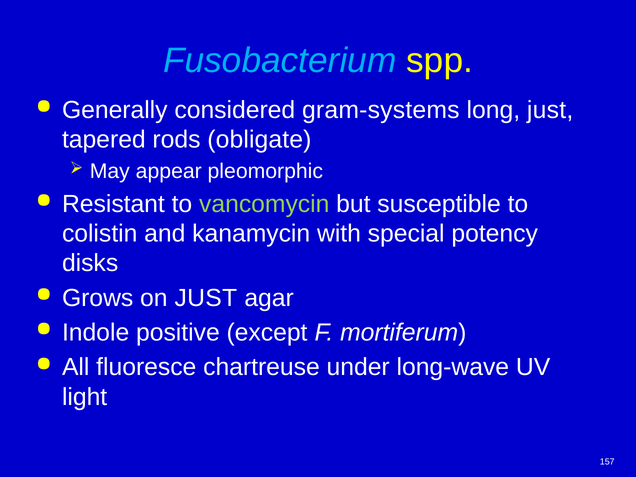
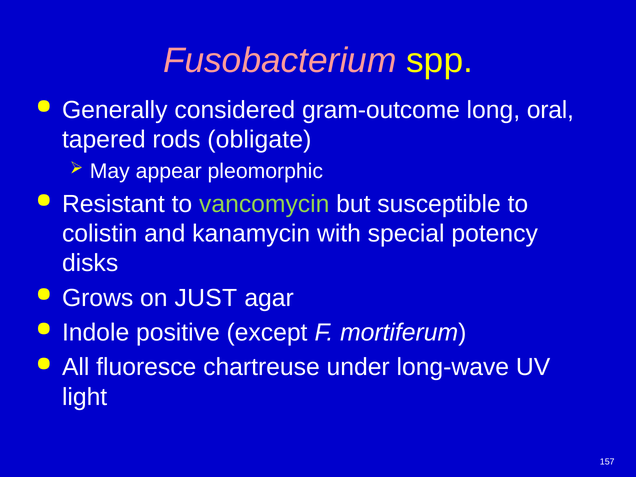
Fusobacterium colour: light blue -> pink
gram-systems: gram-systems -> gram-outcome
long just: just -> oral
